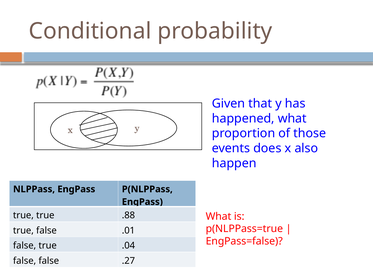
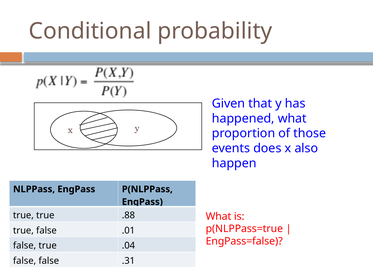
.27: .27 -> .31
